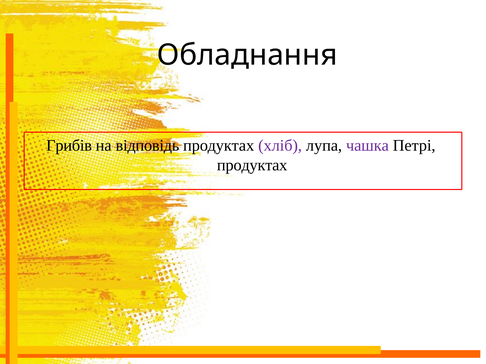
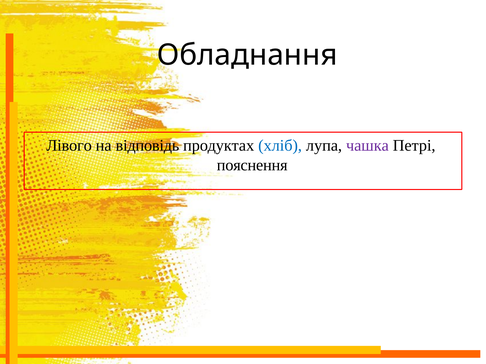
Грибів: Грибів -> Лівого
хліб colour: purple -> blue
продуктах at (252, 165): продуктах -> пояснення
